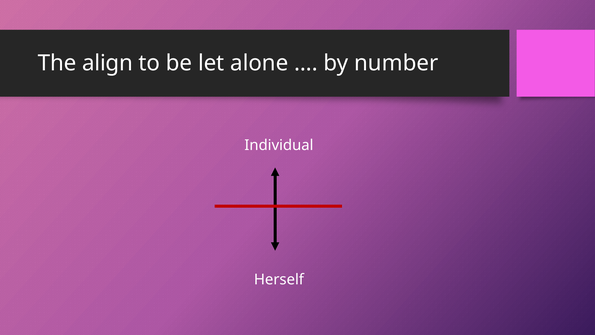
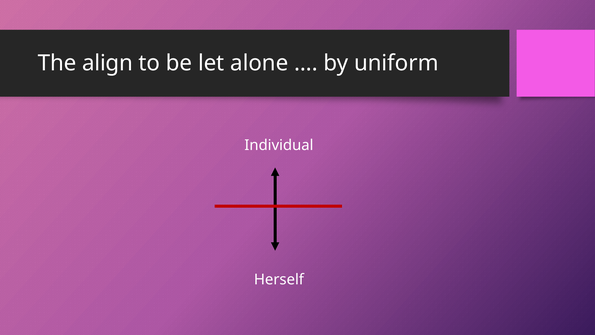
number: number -> uniform
